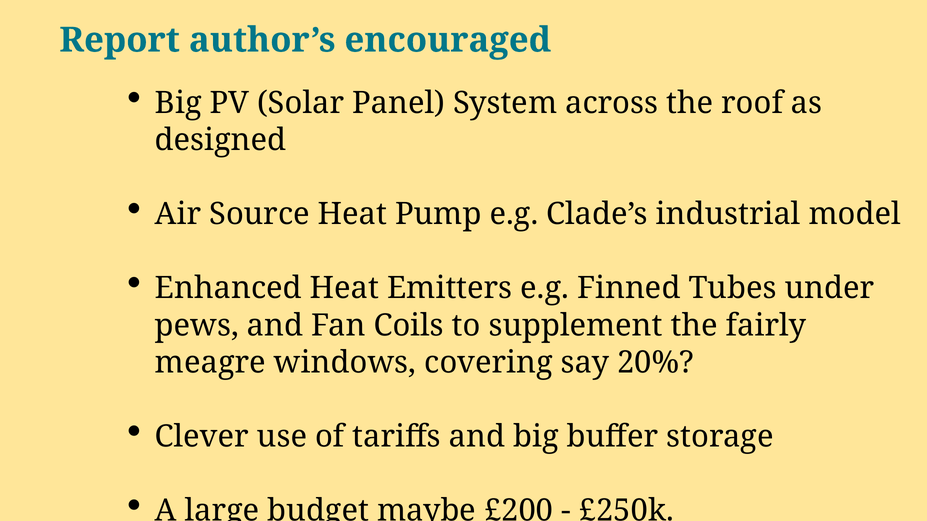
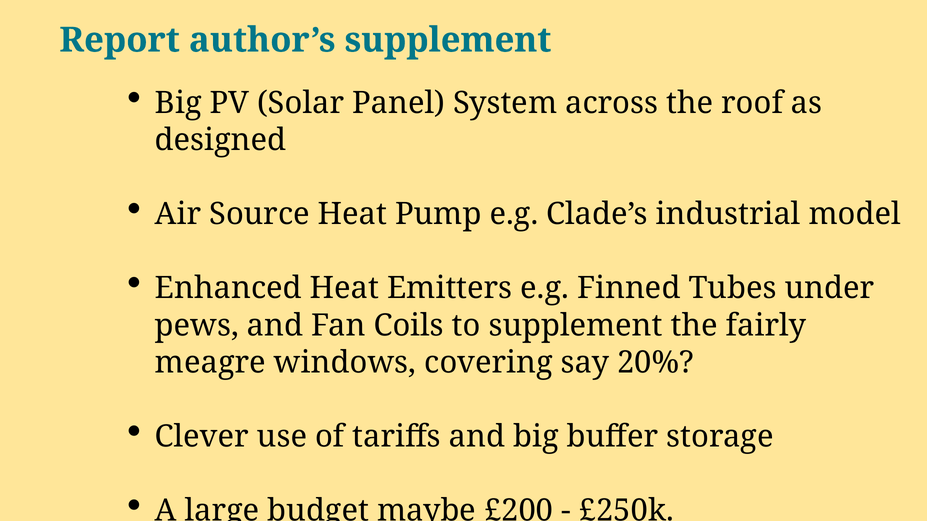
author’s encouraged: encouraged -> supplement
